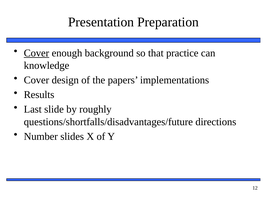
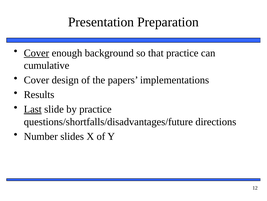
knowledge: knowledge -> cumulative
Last underline: none -> present
by roughly: roughly -> practice
